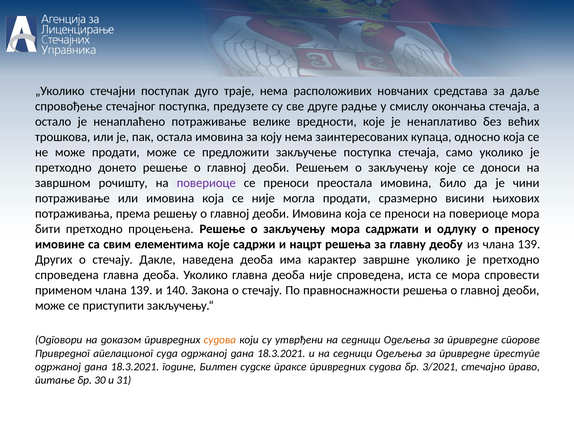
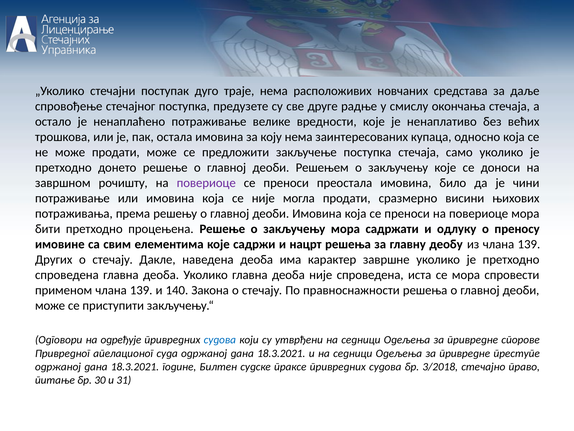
доказом: доказом -> одређује
судова at (220, 340) colour: orange -> blue
3/2021: 3/2021 -> 3/2018
